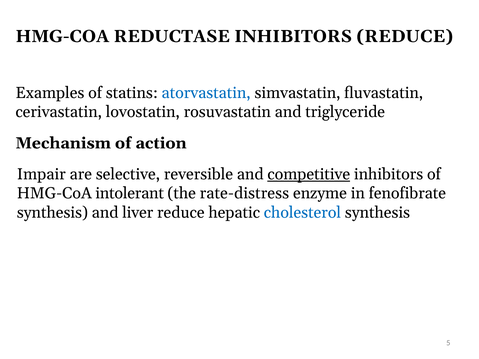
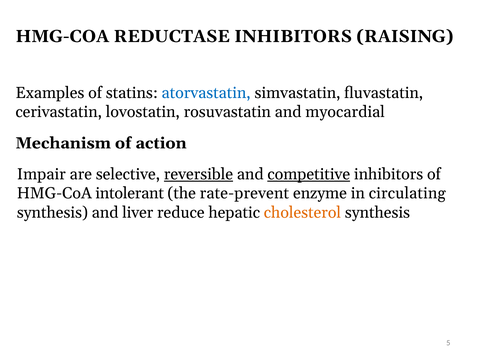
INHIBITORS REDUCE: REDUCE -> RAISING
triglyceride: triglyceride -> myocardial
reversible underline: none -> present
rate-distress: rate-distress -> rate-prevent
fenofibrate: fenofibrate -> circulating
cholesterol colour: blue -> orange
